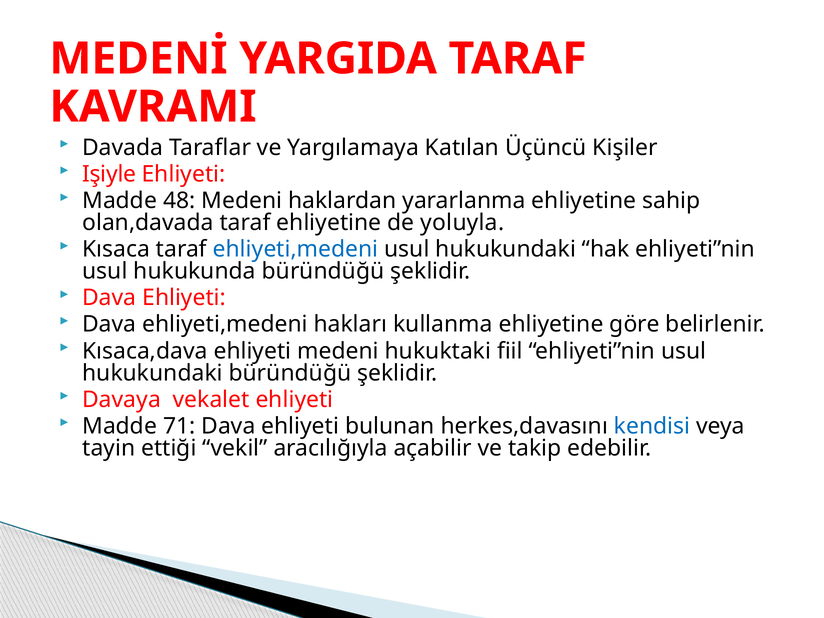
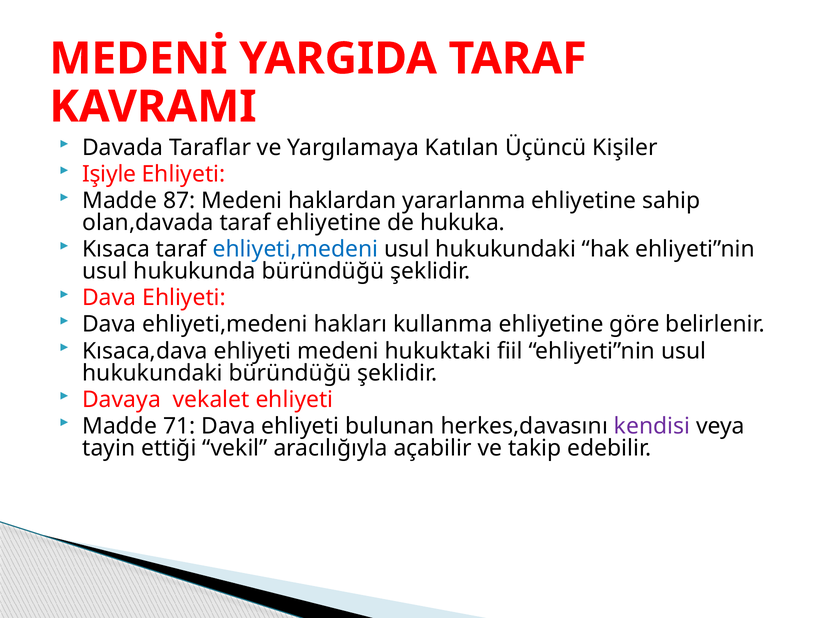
48: 48 -> 87
yoluyla: yoluyla -> hukuka
kendisi colour: blue -> purple
